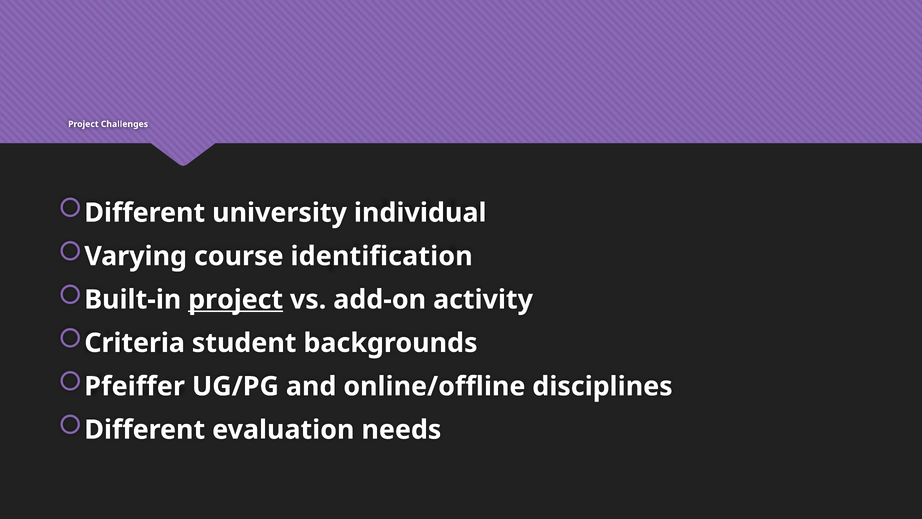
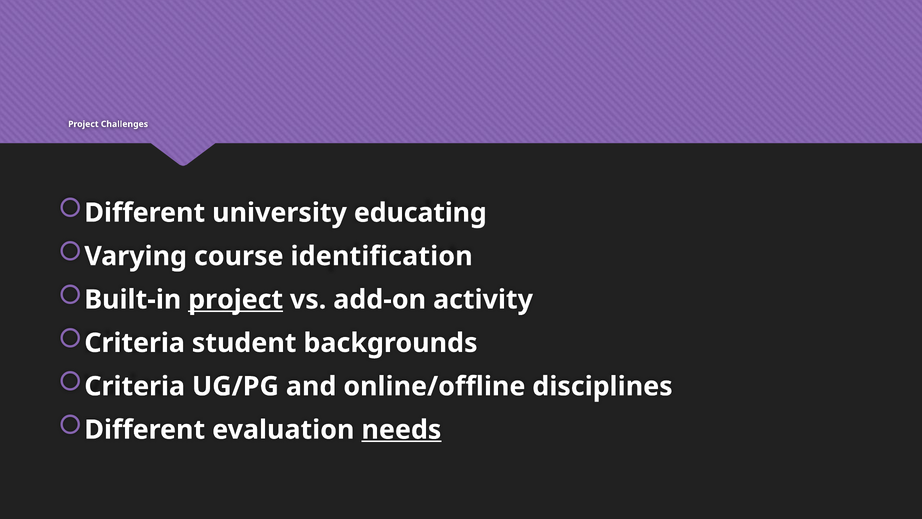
individual: individual -> educating
Pfeiffer at (135, 386): Pfeiffer -> Criteria
needs underline: none -> present
